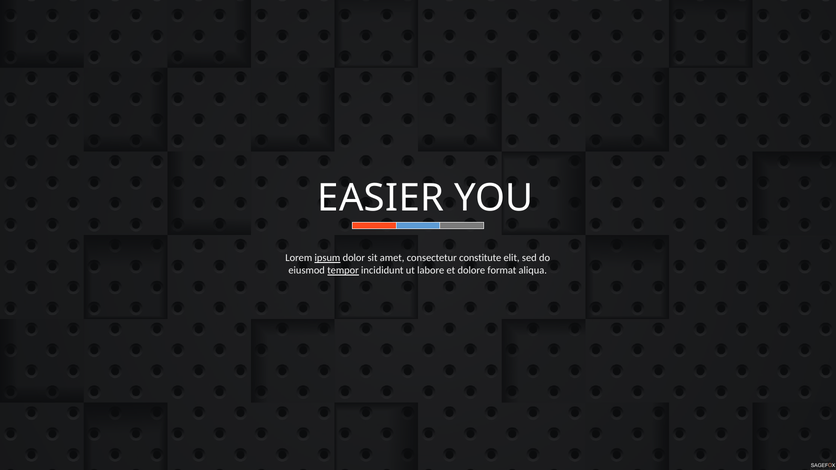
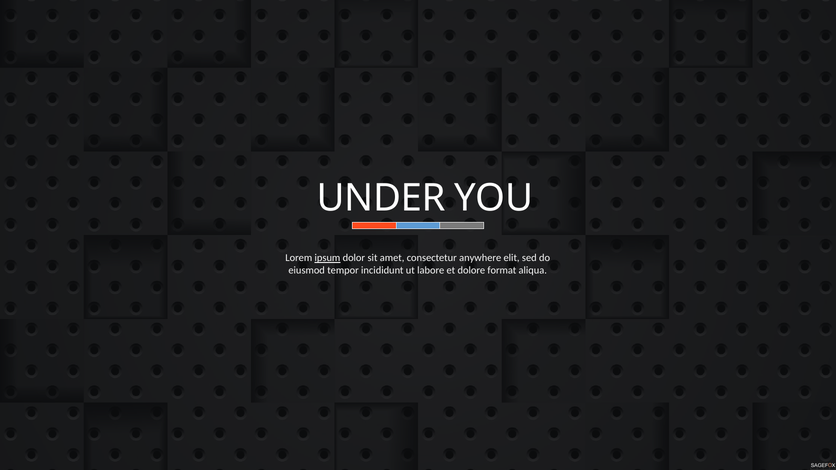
EASIER: EASIER -> UNDER
constitute: constitute -> anywhere
tempor underline: present -> none
